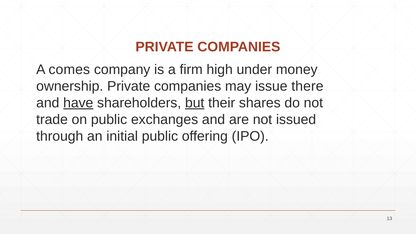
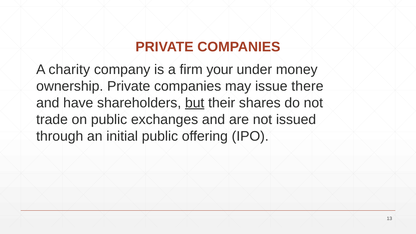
comes: comes -> charity
high: high -> your
have underline: present -> none
